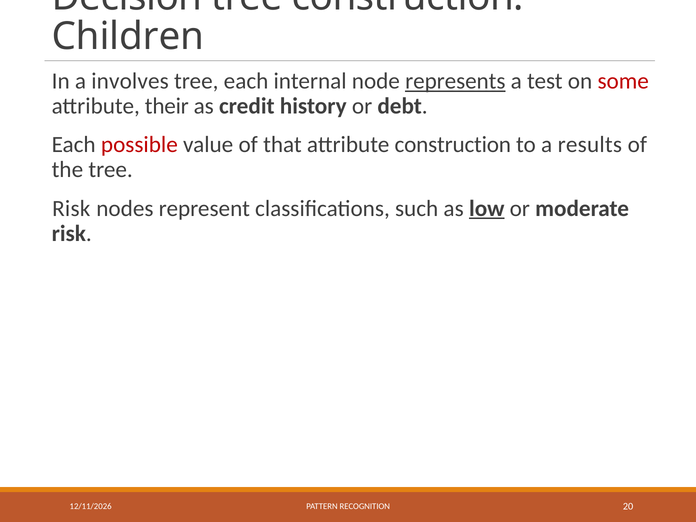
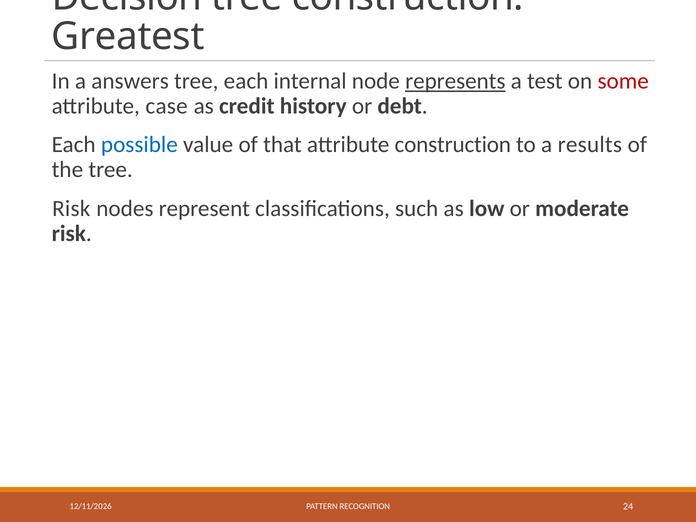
Children: Children -> Greatest
involves: involves -> answers
their: their -> case
possible colour: red -> blue
low underline: present -> none
20: 20 -> 24
